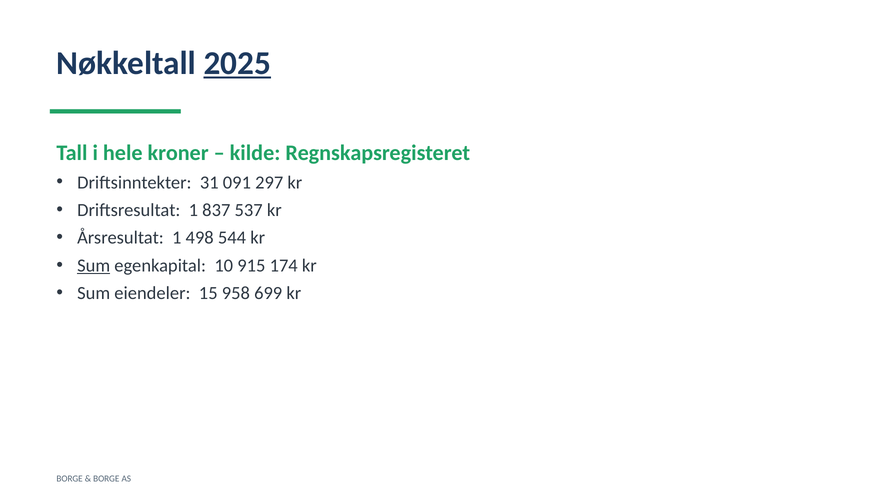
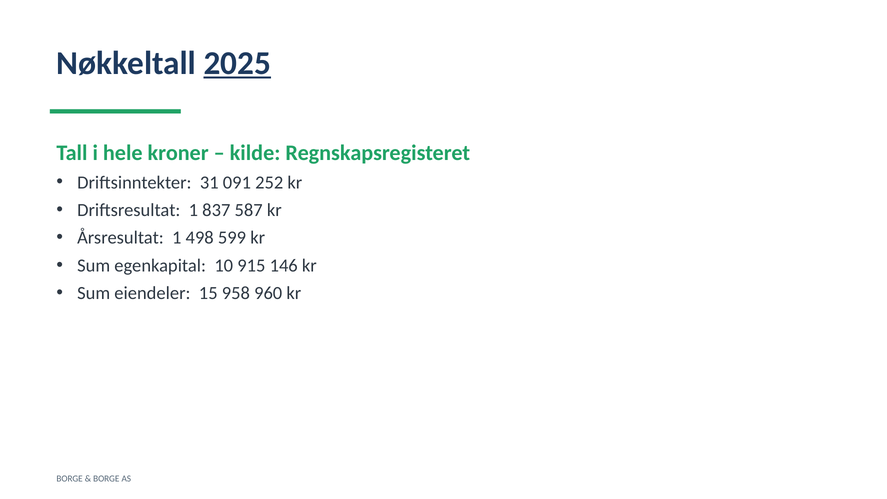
297: 297 -> 252
537: 537 -> 587
544: 544 -> 599
Sum at (94, 266) underline: present -> none
174: 174 -> 146
699: 699 -> 960
